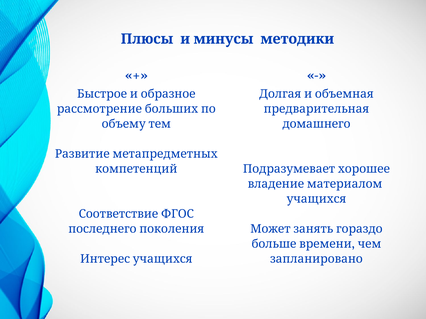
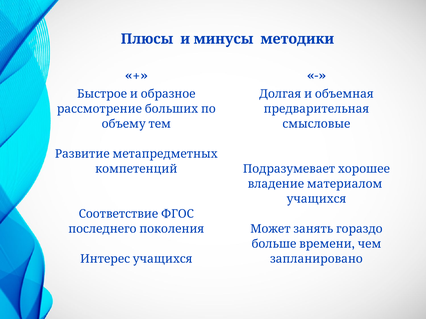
домашнего: домашнего -> смысловые
